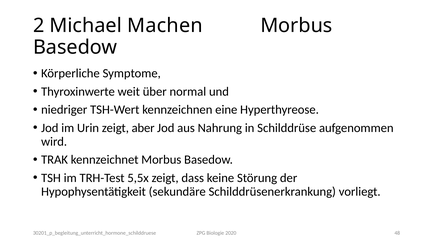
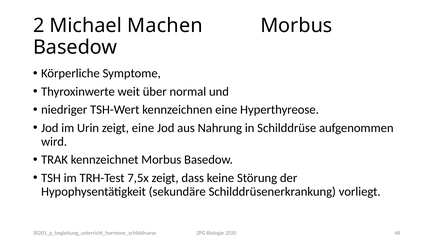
zeigt aber: aber -> eine
5,5x: 5,5x -> 7,5x
